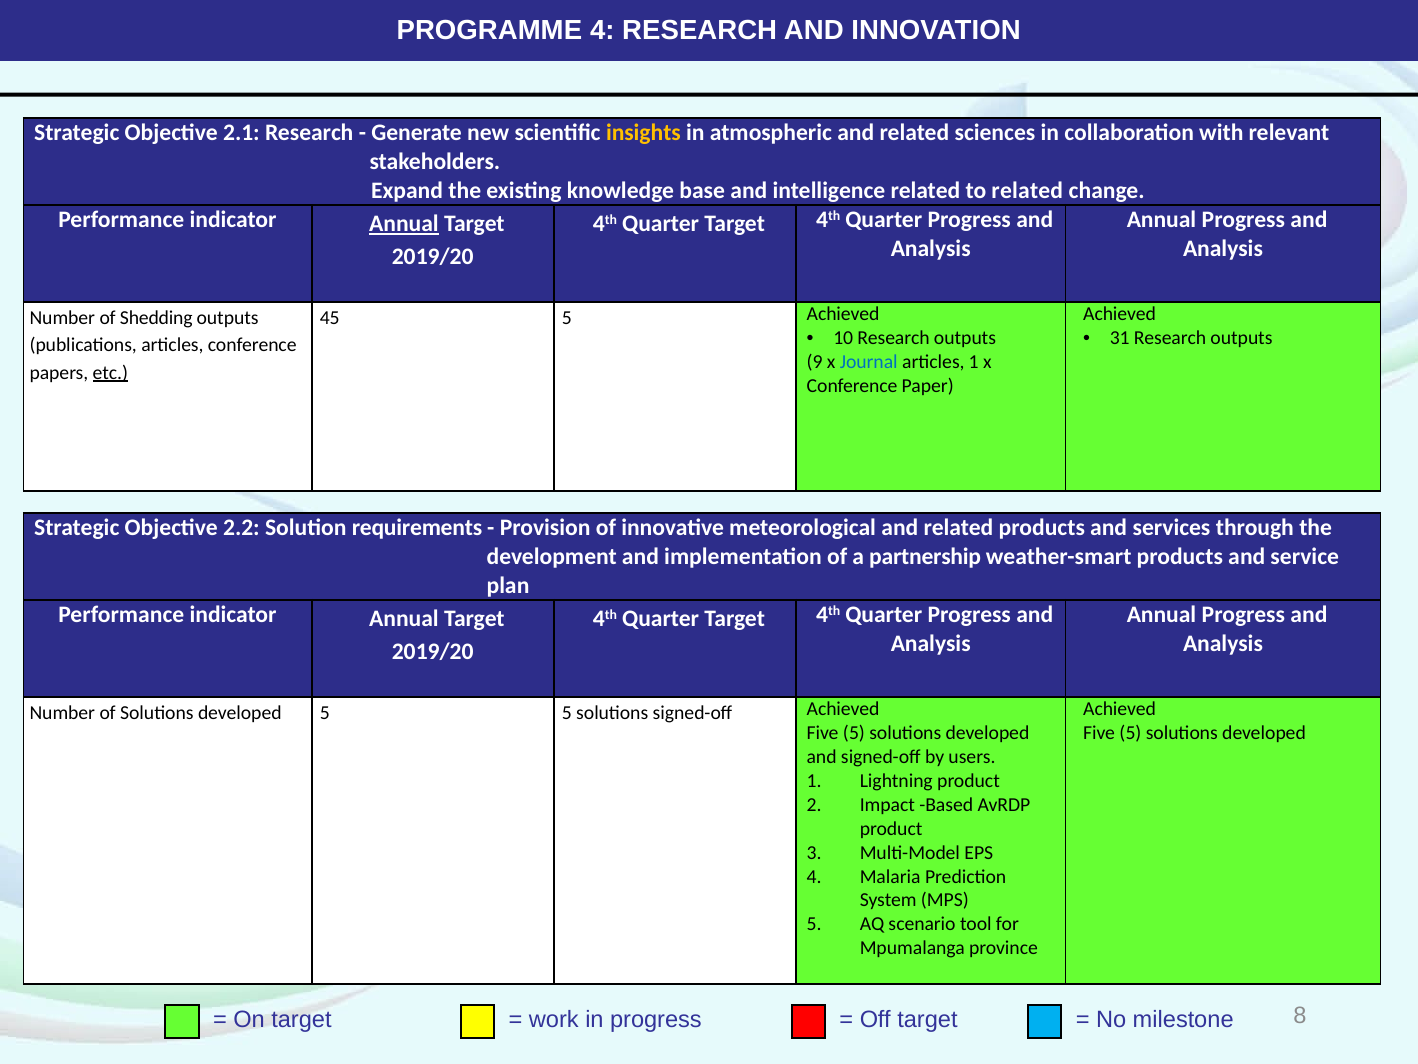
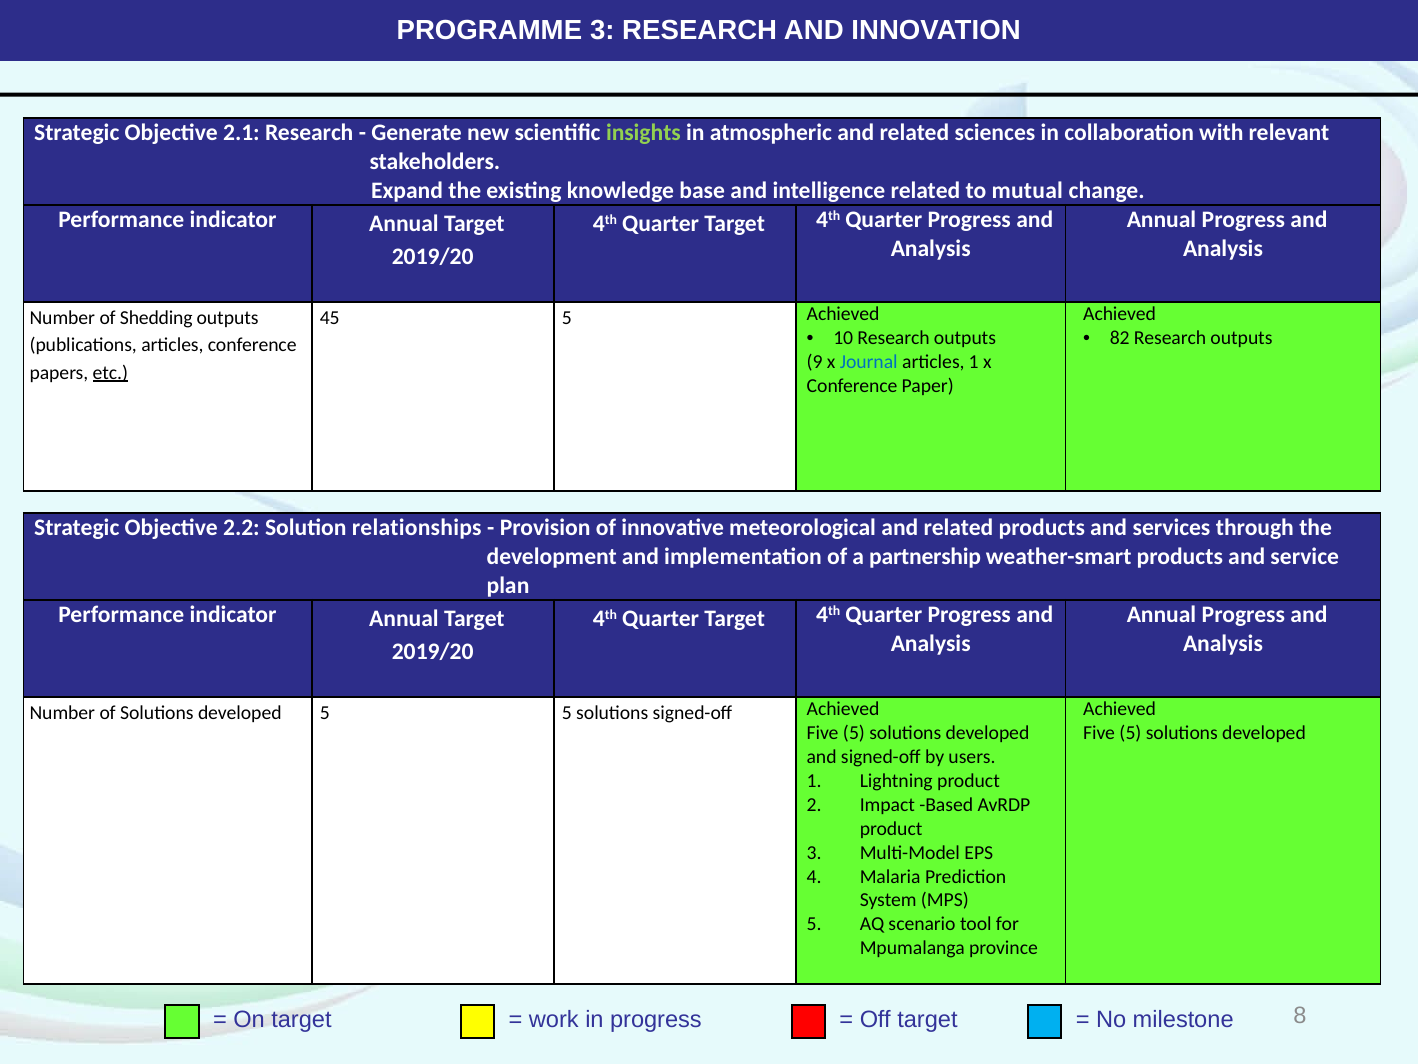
PROGRAMME 4: 4 -> 3
insights colour: yellow -> light green
to related: related -> mutual
Annual at (404, 224) underline: present -> none
31: 31 -> 82
requirements: requirements -> relationships
